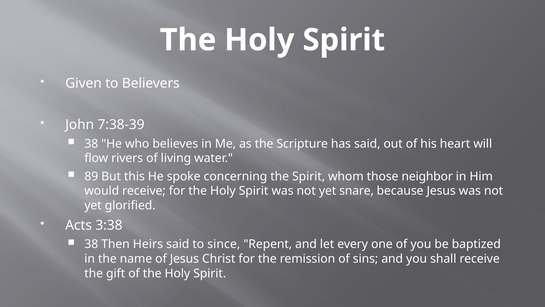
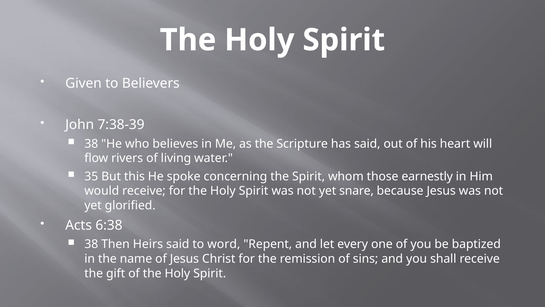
89: 89 -> 35
neighbor: neighbor -> earnestly
3:38: 3:38 -> 6:38
since: since -> word
